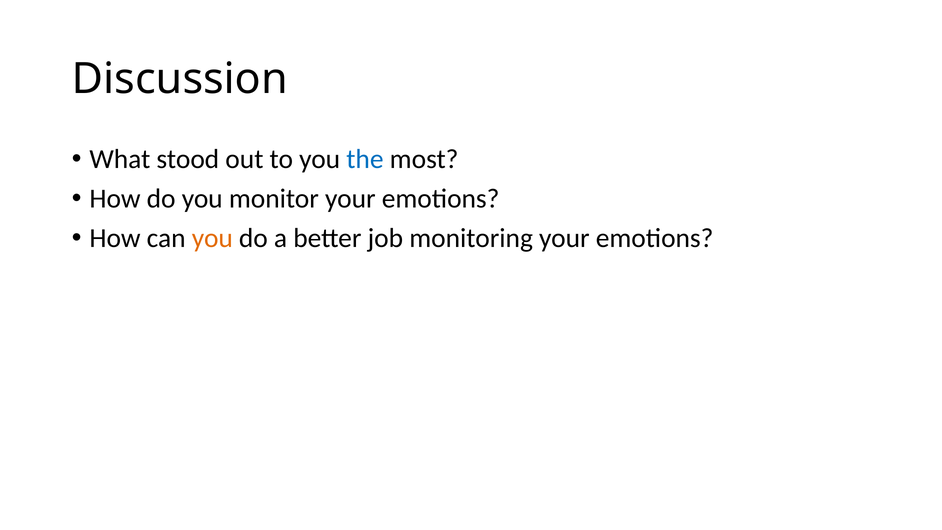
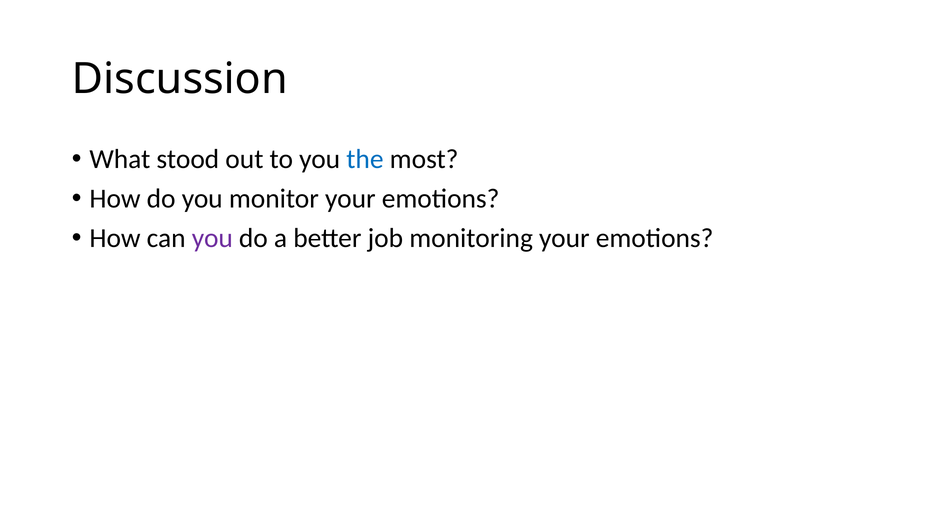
you at (212, 238) colour: orange -> purple
